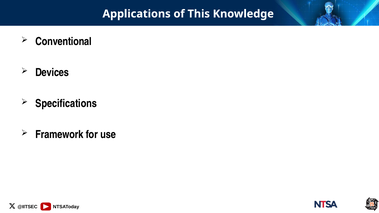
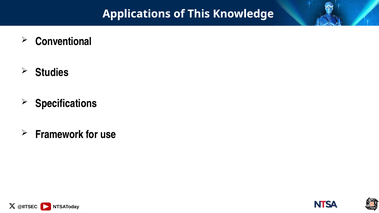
Devices: Devices -> Studies
